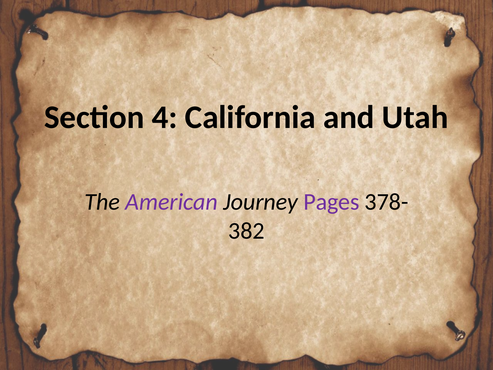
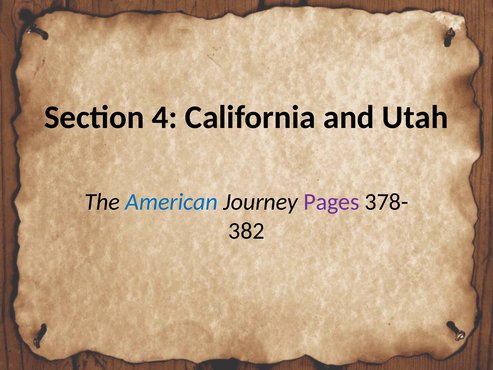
American colour: purple -> blue
